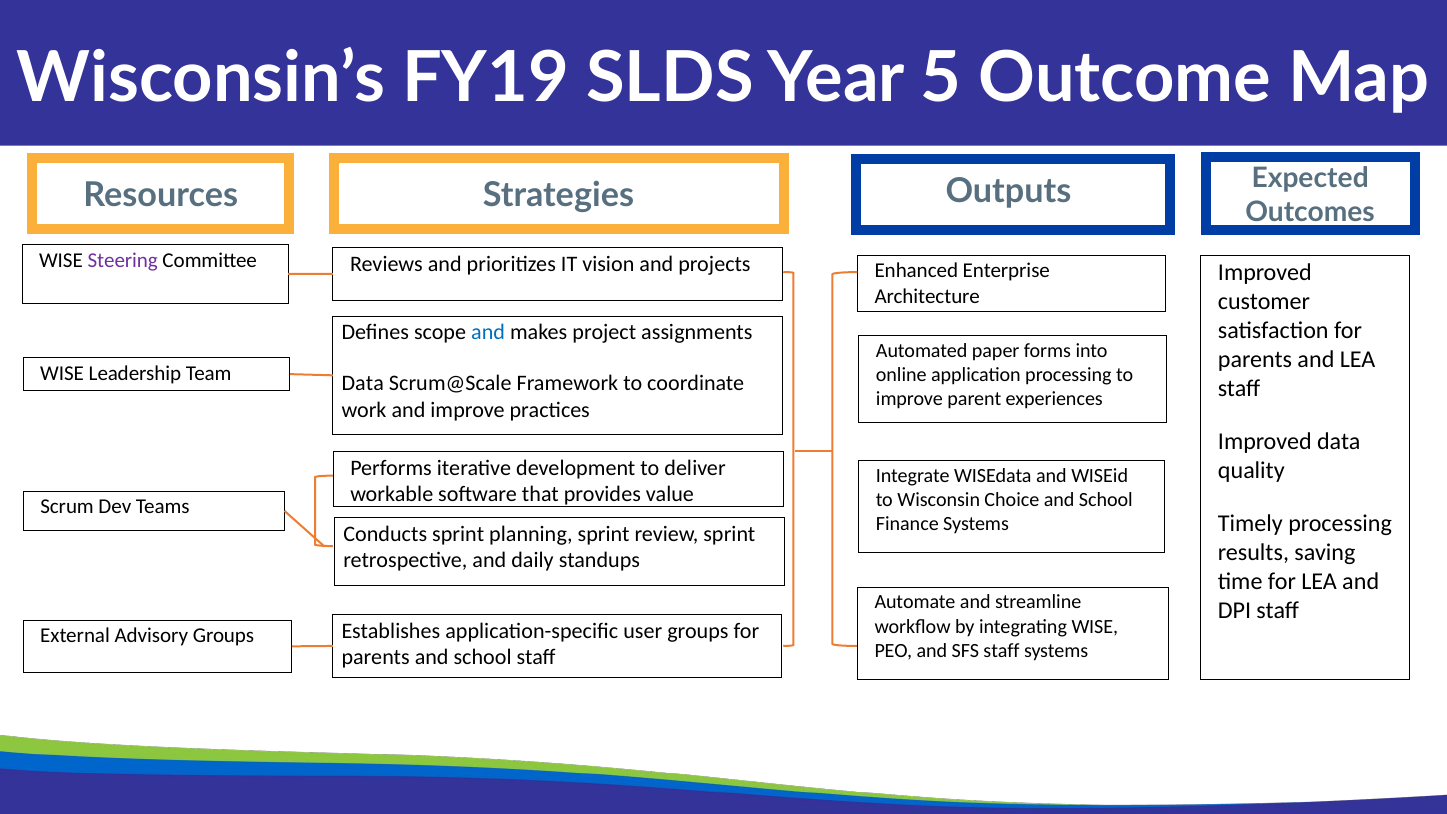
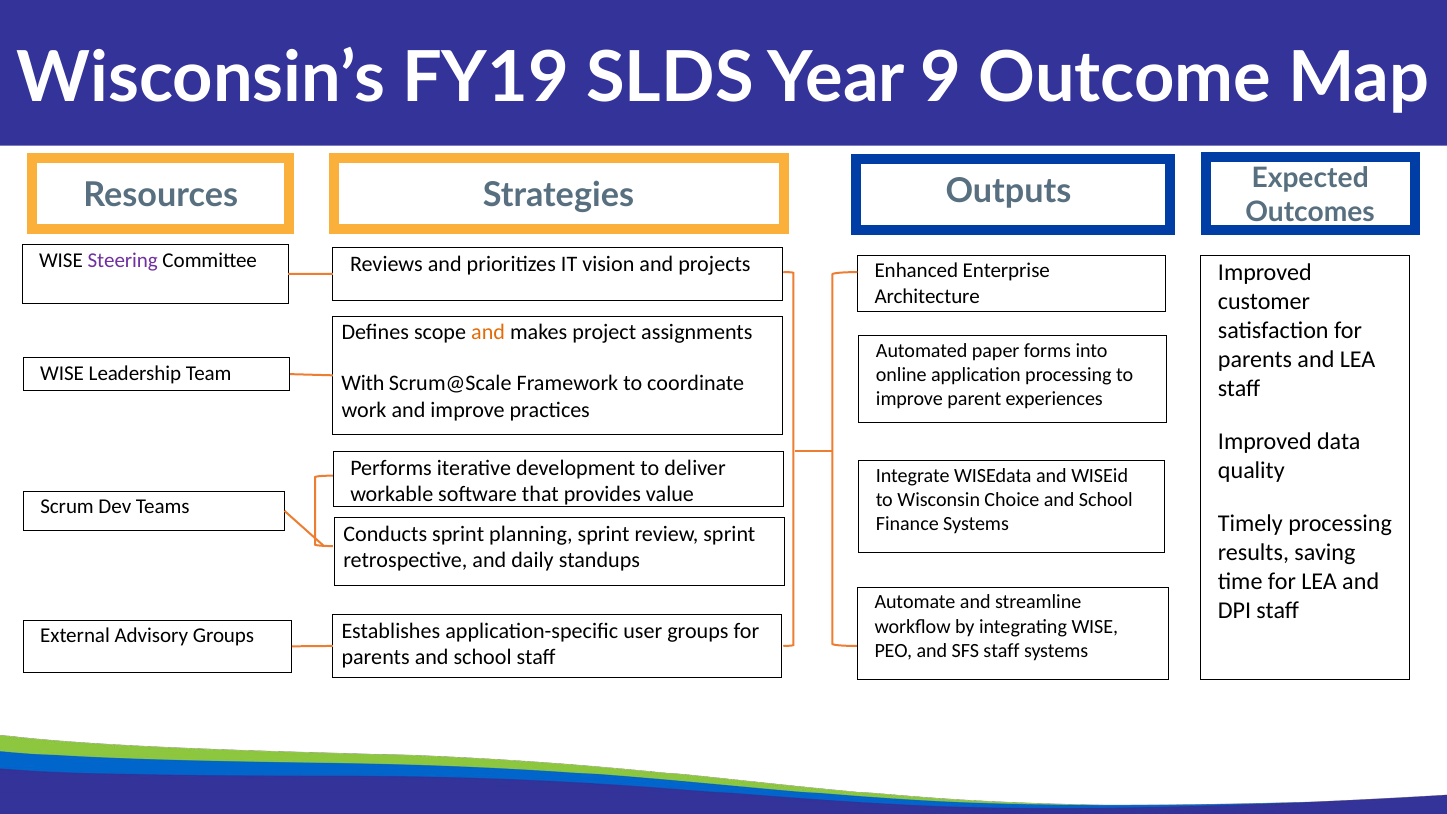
5: 5 -> 9
and at (488, 333) colour: blue -> orange
Data at (363, 383): Data -> With
